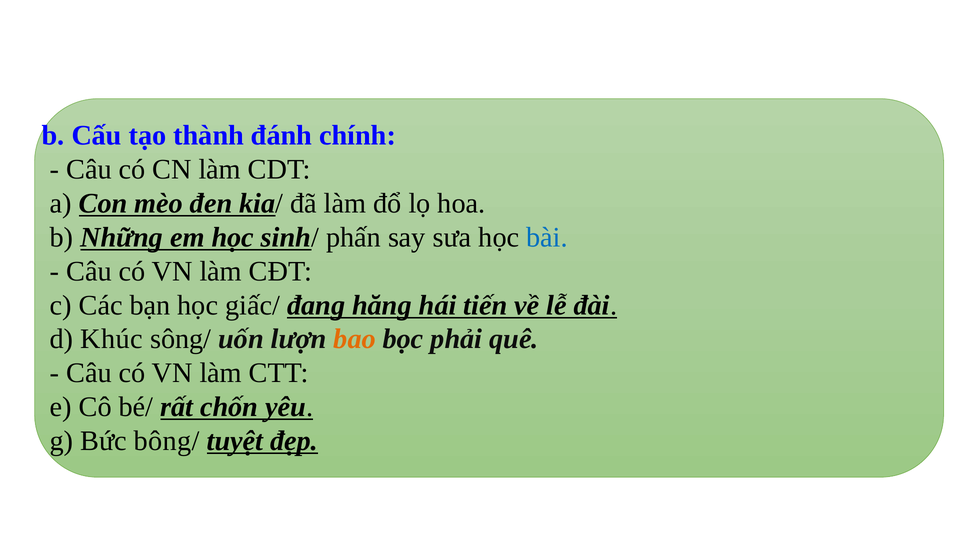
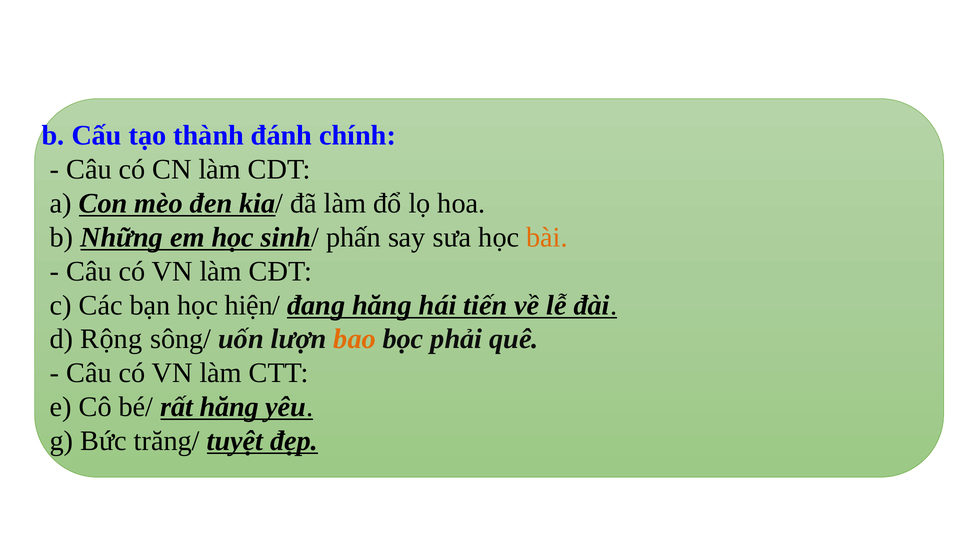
bài colour: blue -> orange
giấc/: giấc/ -> hiện/
Khúc: Khúc -> Rộng
rất chốn: chốn -> hăng
bông/: bông/ -> trăng/
